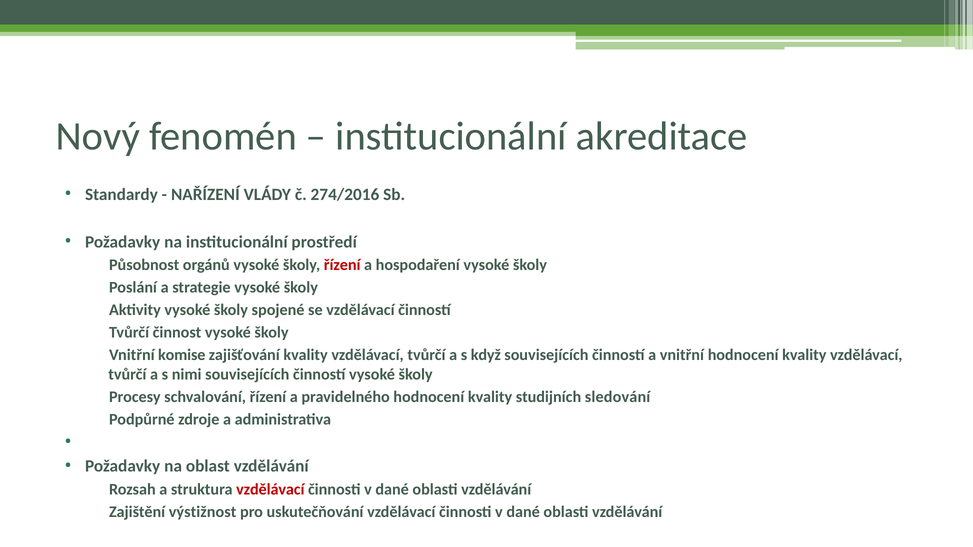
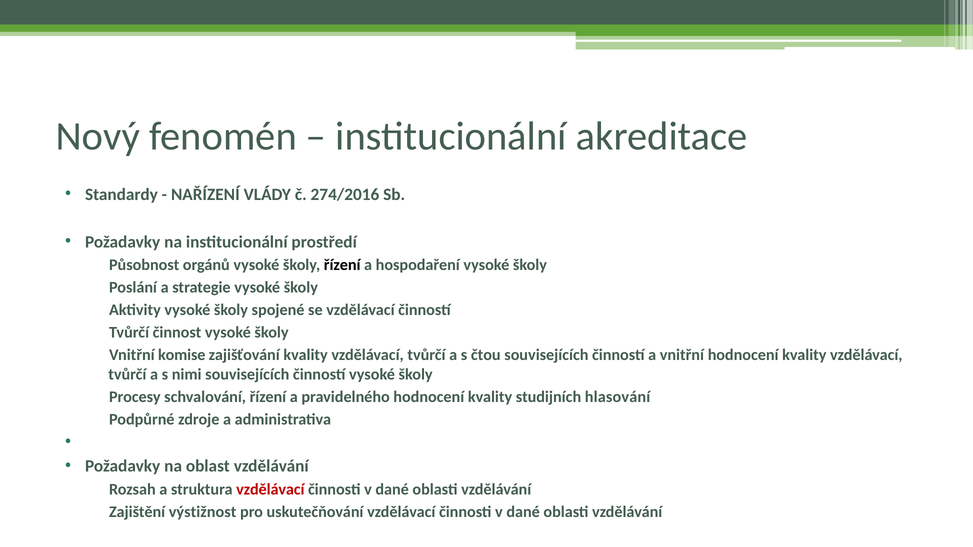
řízení at (342, 265) colour: red -> black
když: když -> čtou
sledování: sledování -> hlasování
